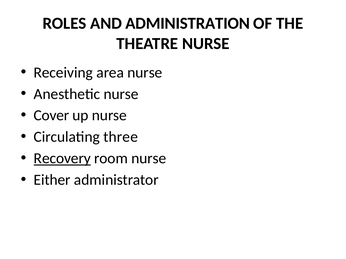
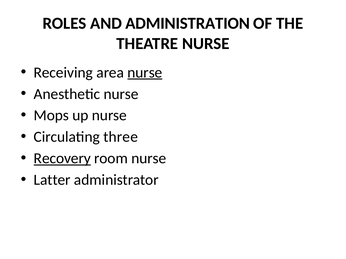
nurse at (145, 73) underline: none -> present
Cover: Cover -> Mops
Either: Either -> Latter
